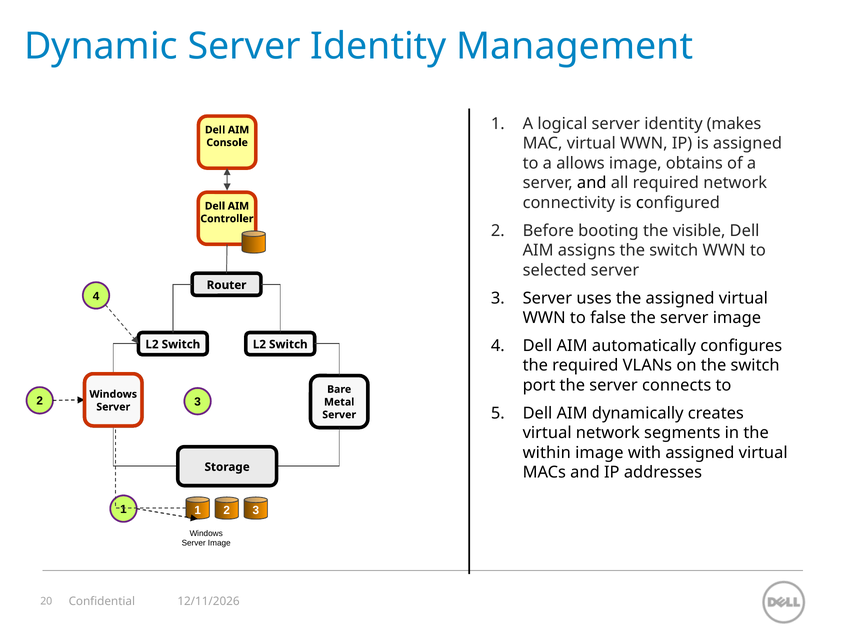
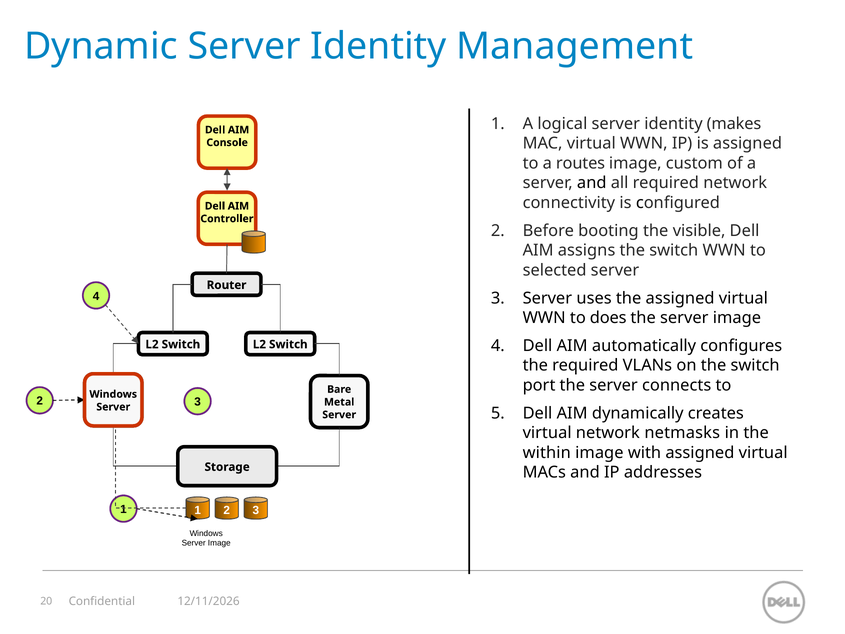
allows: allows -> routes
obtains: obtains -> custom
false: false -> does
segments: segments -> netmasks
